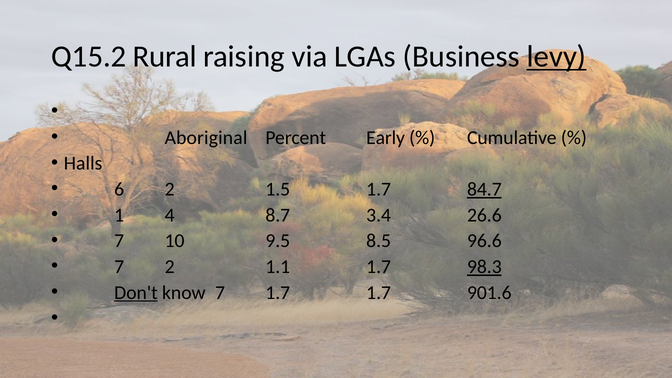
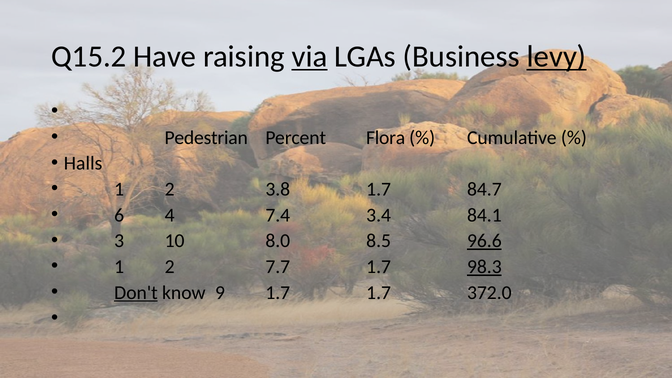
Rural: Rural -> Have
via underline: none -> present
Aboriginal: Aboriginal -> Pedestrian
Early: Early -> Flora
6 at (119, 189): 6 -> 1
1.5: 1.5 -> 3.8
84.7 underline: present -> none
1: 1 -> 6
8.7: 8.7 -> 7.4
26.6: 26.6 -> 84.1
7 at (119, 241): 7 -> 3
9.5: 9.5 -> 8.0
96.6 underline: none -> present
7 at (119, 267): 7 -> 1
1.1: 1.1 -> 7.7
know 7: 7 -> 9
901.6: 901.6 -> 372.0
